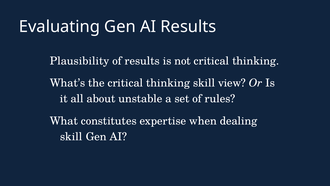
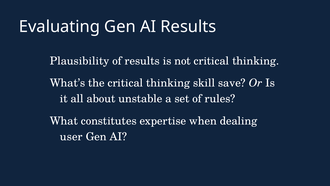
view: view -> save
skill at (71, 137): skill -> user
